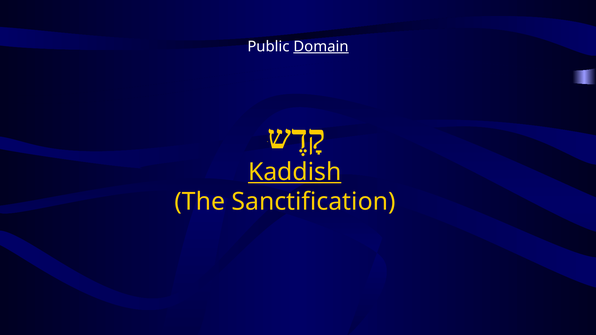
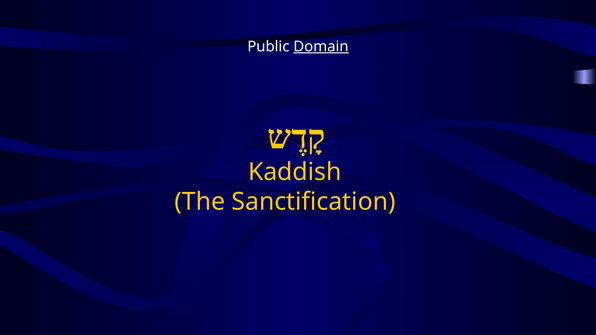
Kaddish underline: present -> none
